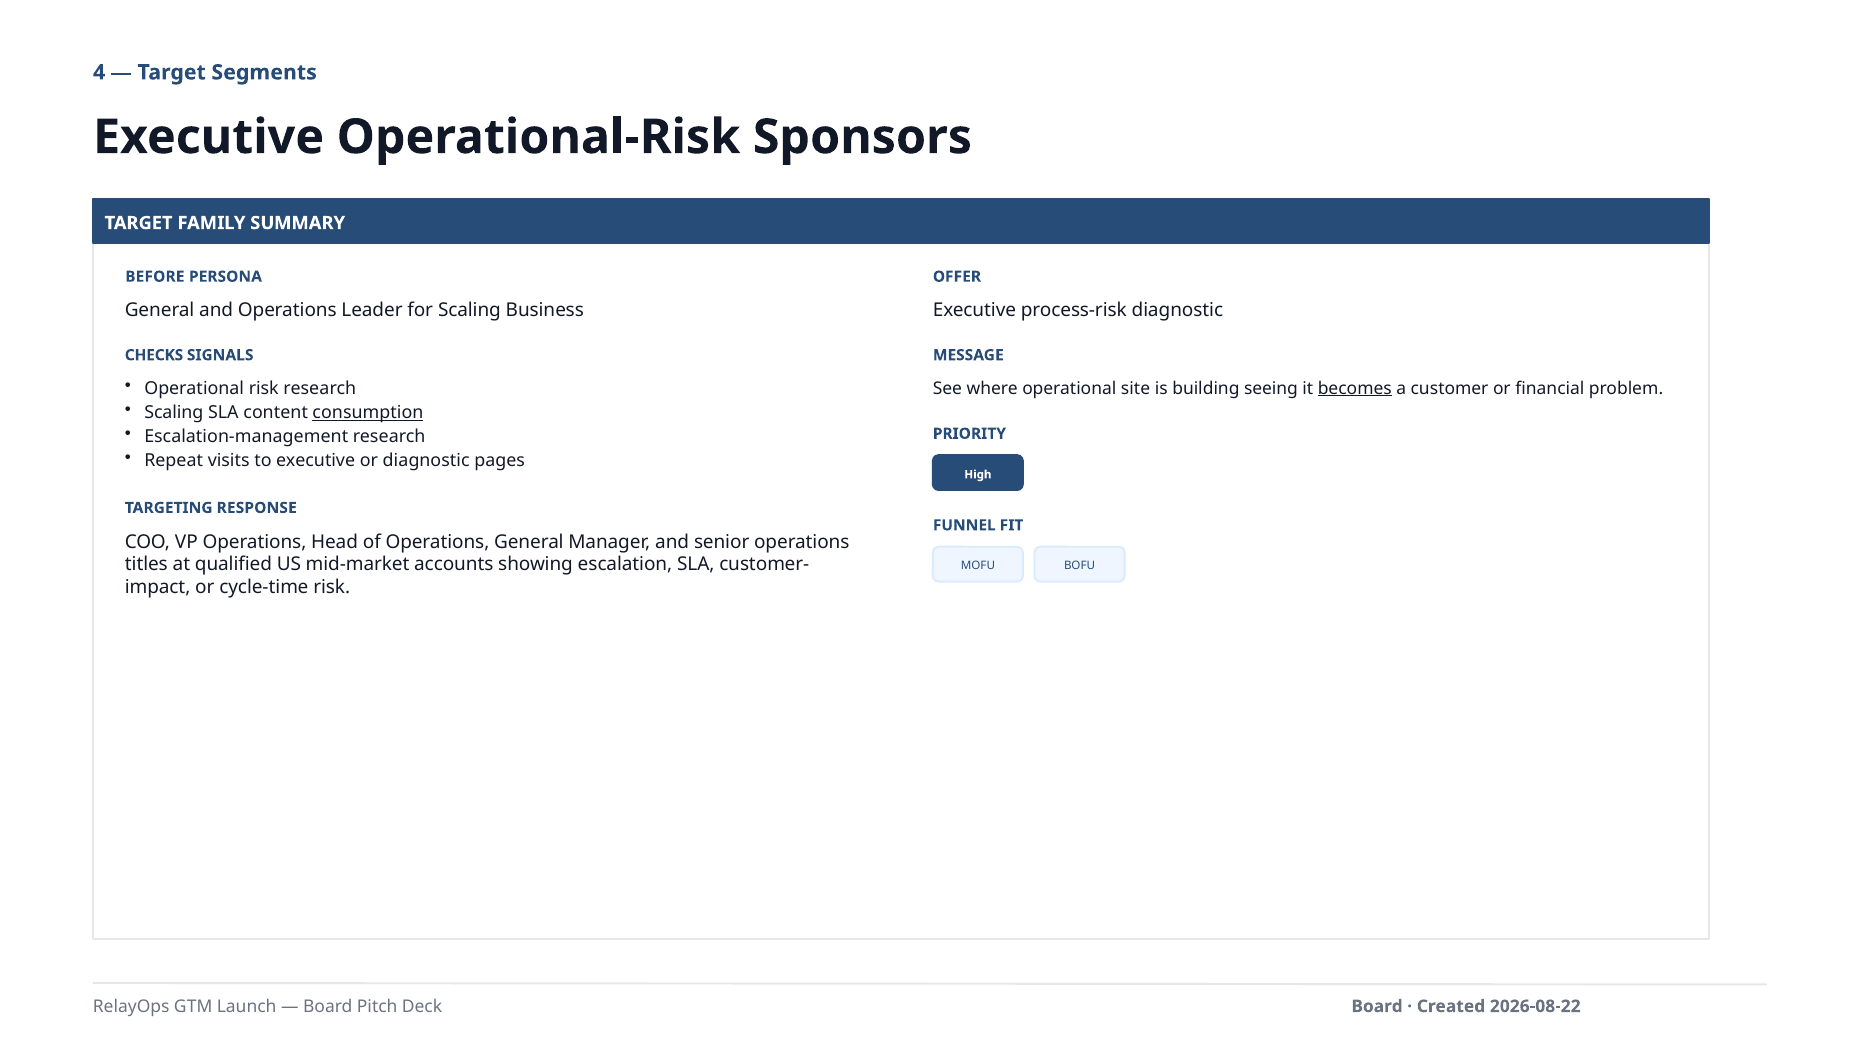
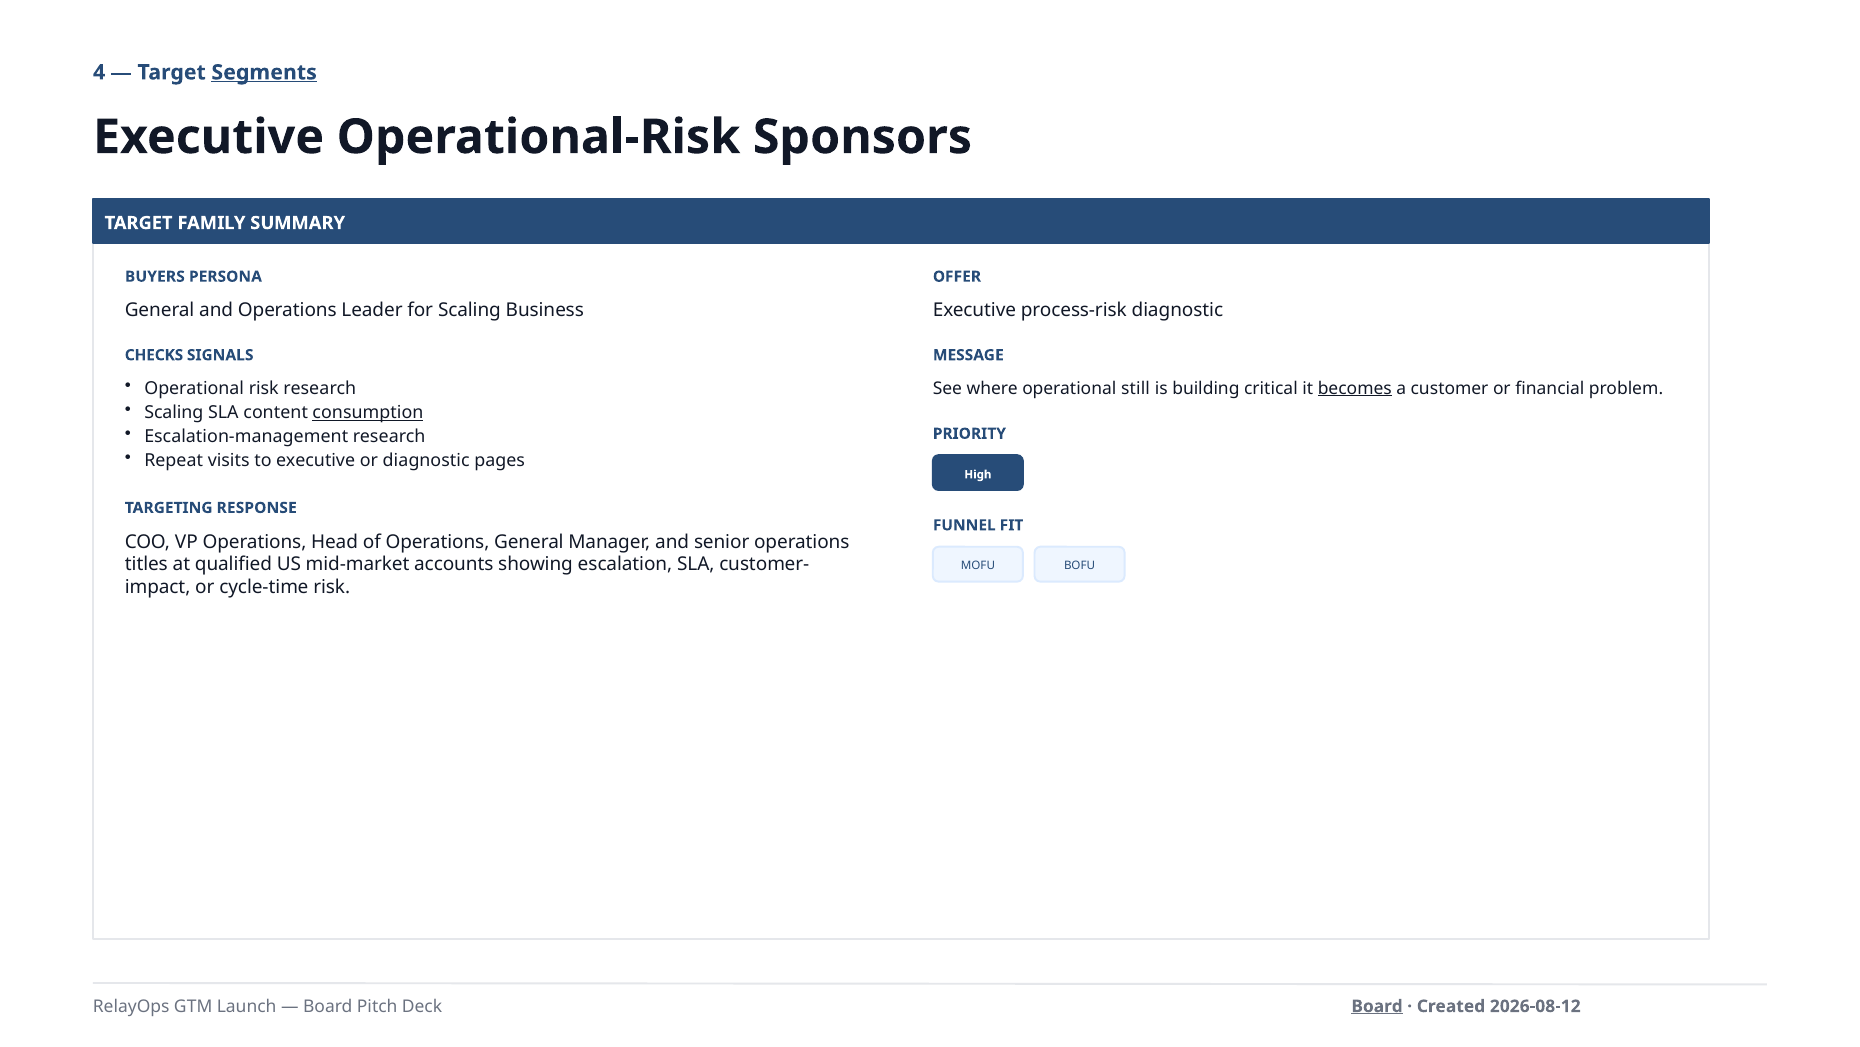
Segments underline: none -> present
BEFORE: BEFORE -> BUYERS
site: site -> still
seeing: seeing -> critical
Board at (1377, 1006) underline: none -> present
2026-08-22: 2026-08-22 -> 2026-08-12
